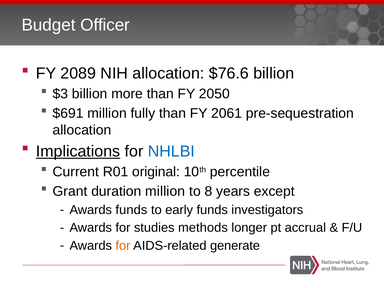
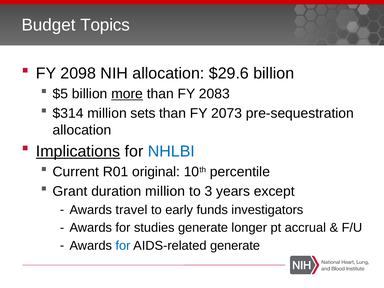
Officer: Officer -> Topics
2089: 2089 -> 2098
$76.6: $76.6 -> $29.6
$3: $3 -> $5
more underline: none -> present
2050: 2050 -> 2083
$691: $691 -> $314
fully: fully -> sets
2061: 2061 -> 2073
8: 8 -> 3
Awards funds: funds -> travel
studies methods: methods -> generate
for at (123, 246) colour: orange -> blue
